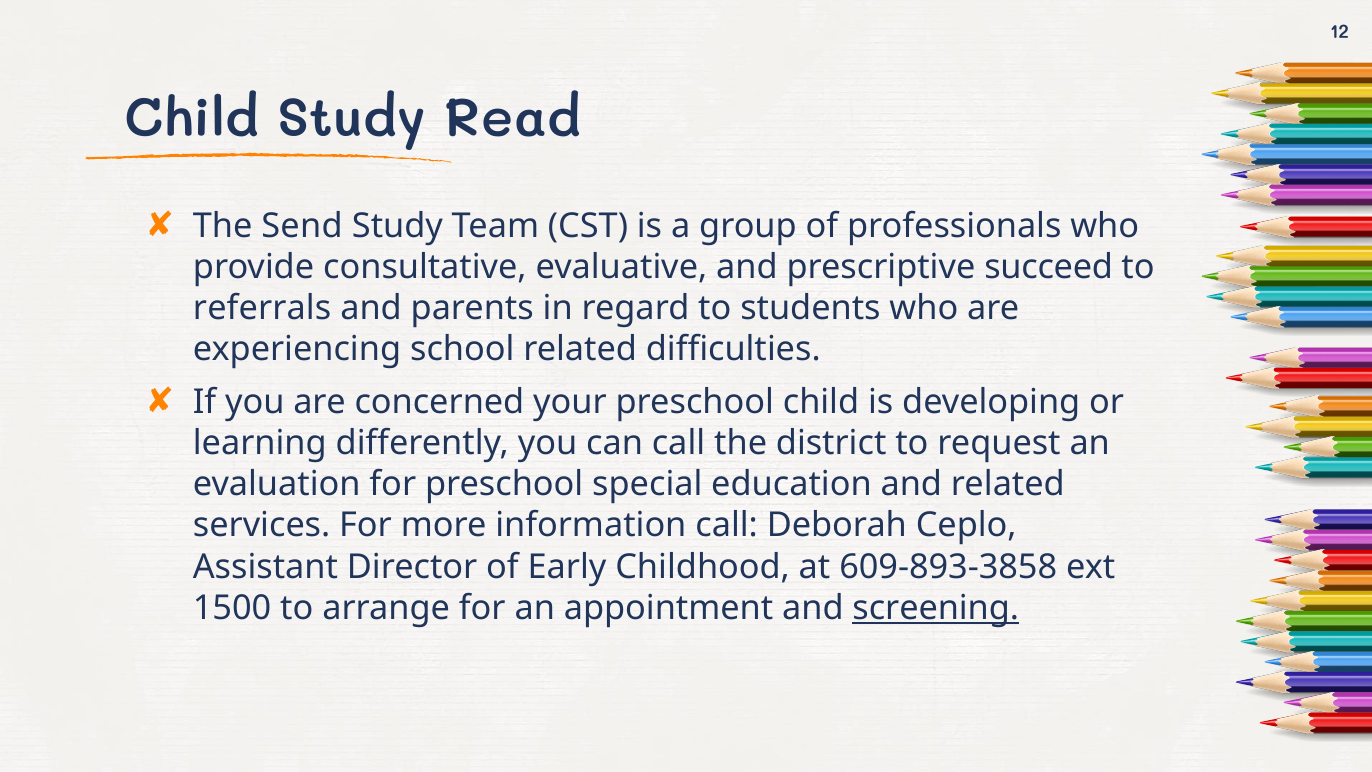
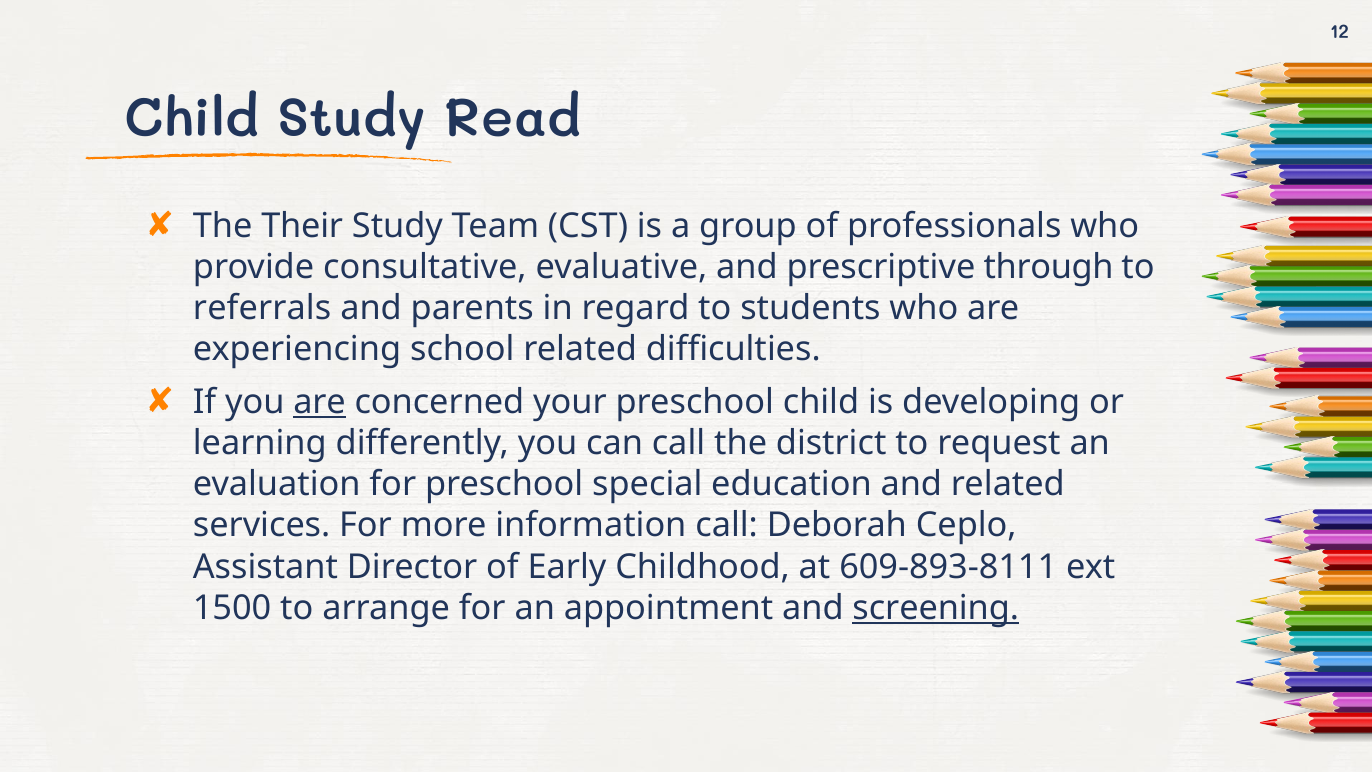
Send: Send -> Their
succeed: succeed -> through
are at (320, 402) underline: none -> present
609-893-3858: 609-893-3858 -> 609-893-8111
